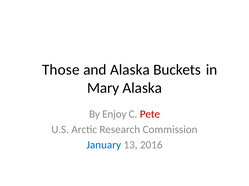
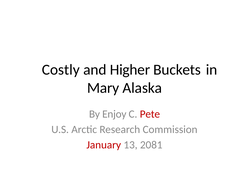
Those: Those -> Costly
and Alaska: Alaska -> Higher
January colour: blue -> red
2016: 2016 -> 2081
